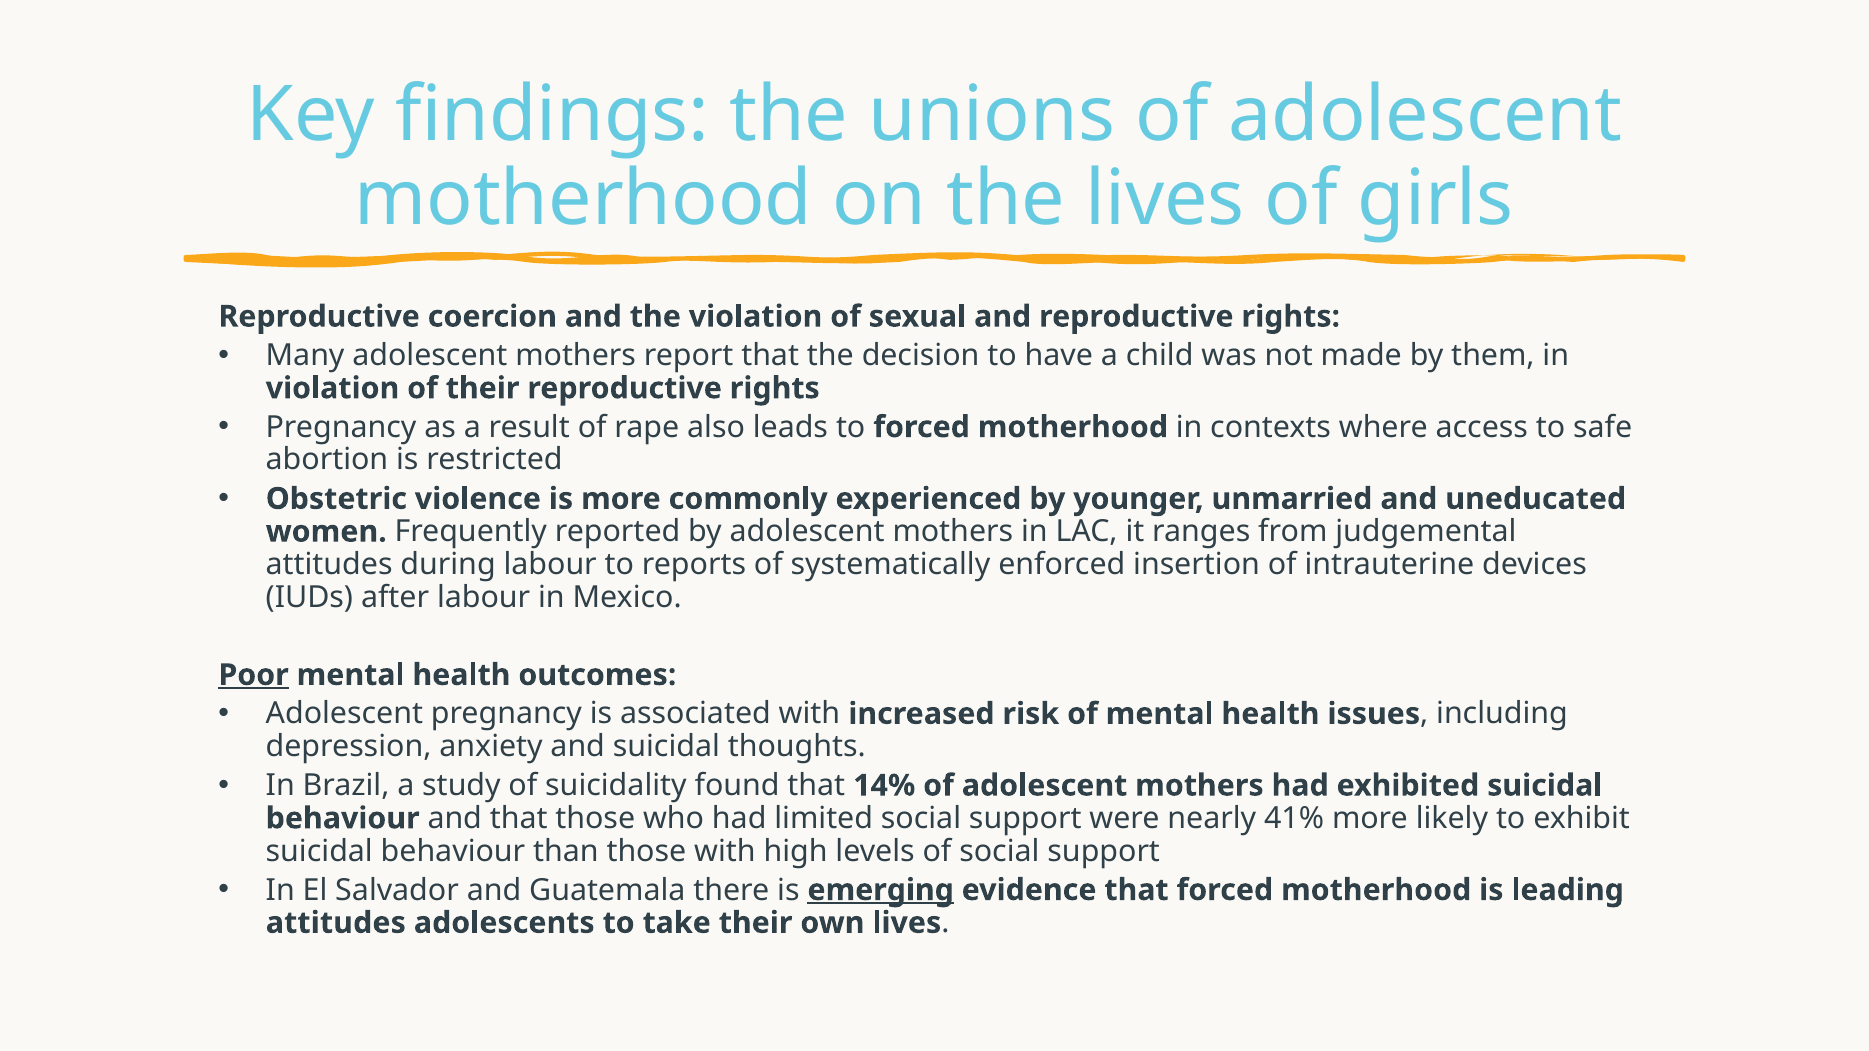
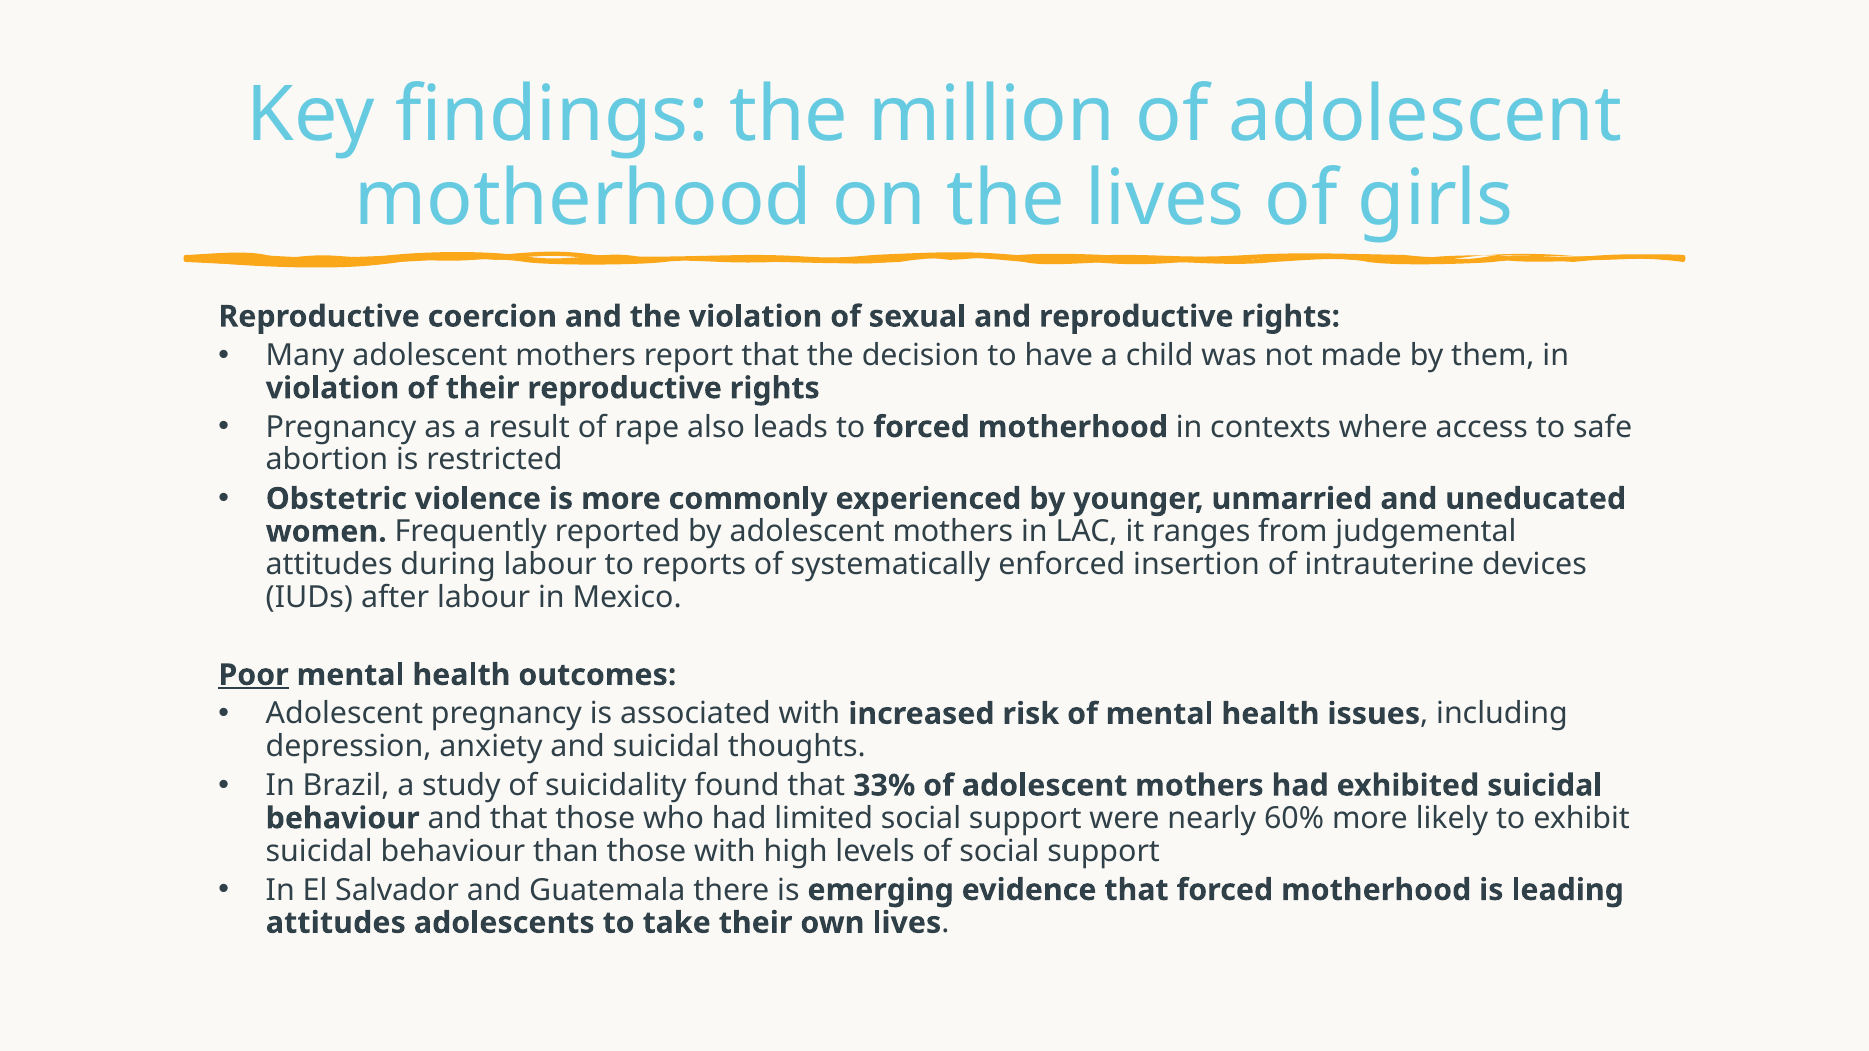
unions: unions -> million
14%: 14% -> 33%
41%: 41% -> 60%
emerging underline: present -> none
